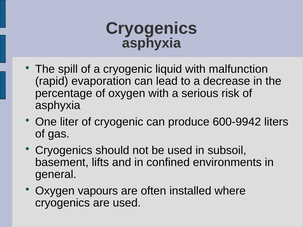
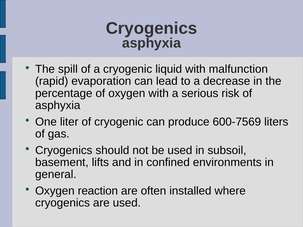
600-9942: 600-9942 -> 600-7569
vapours: vapours -> reaction
